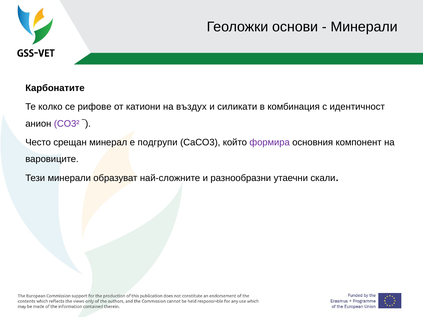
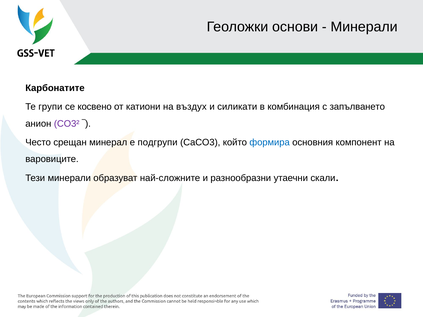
колко: колко -> групи
рифове: рифове -> косвено
идентичност: идентичност -> запълването
формира colour: purple -> blue
